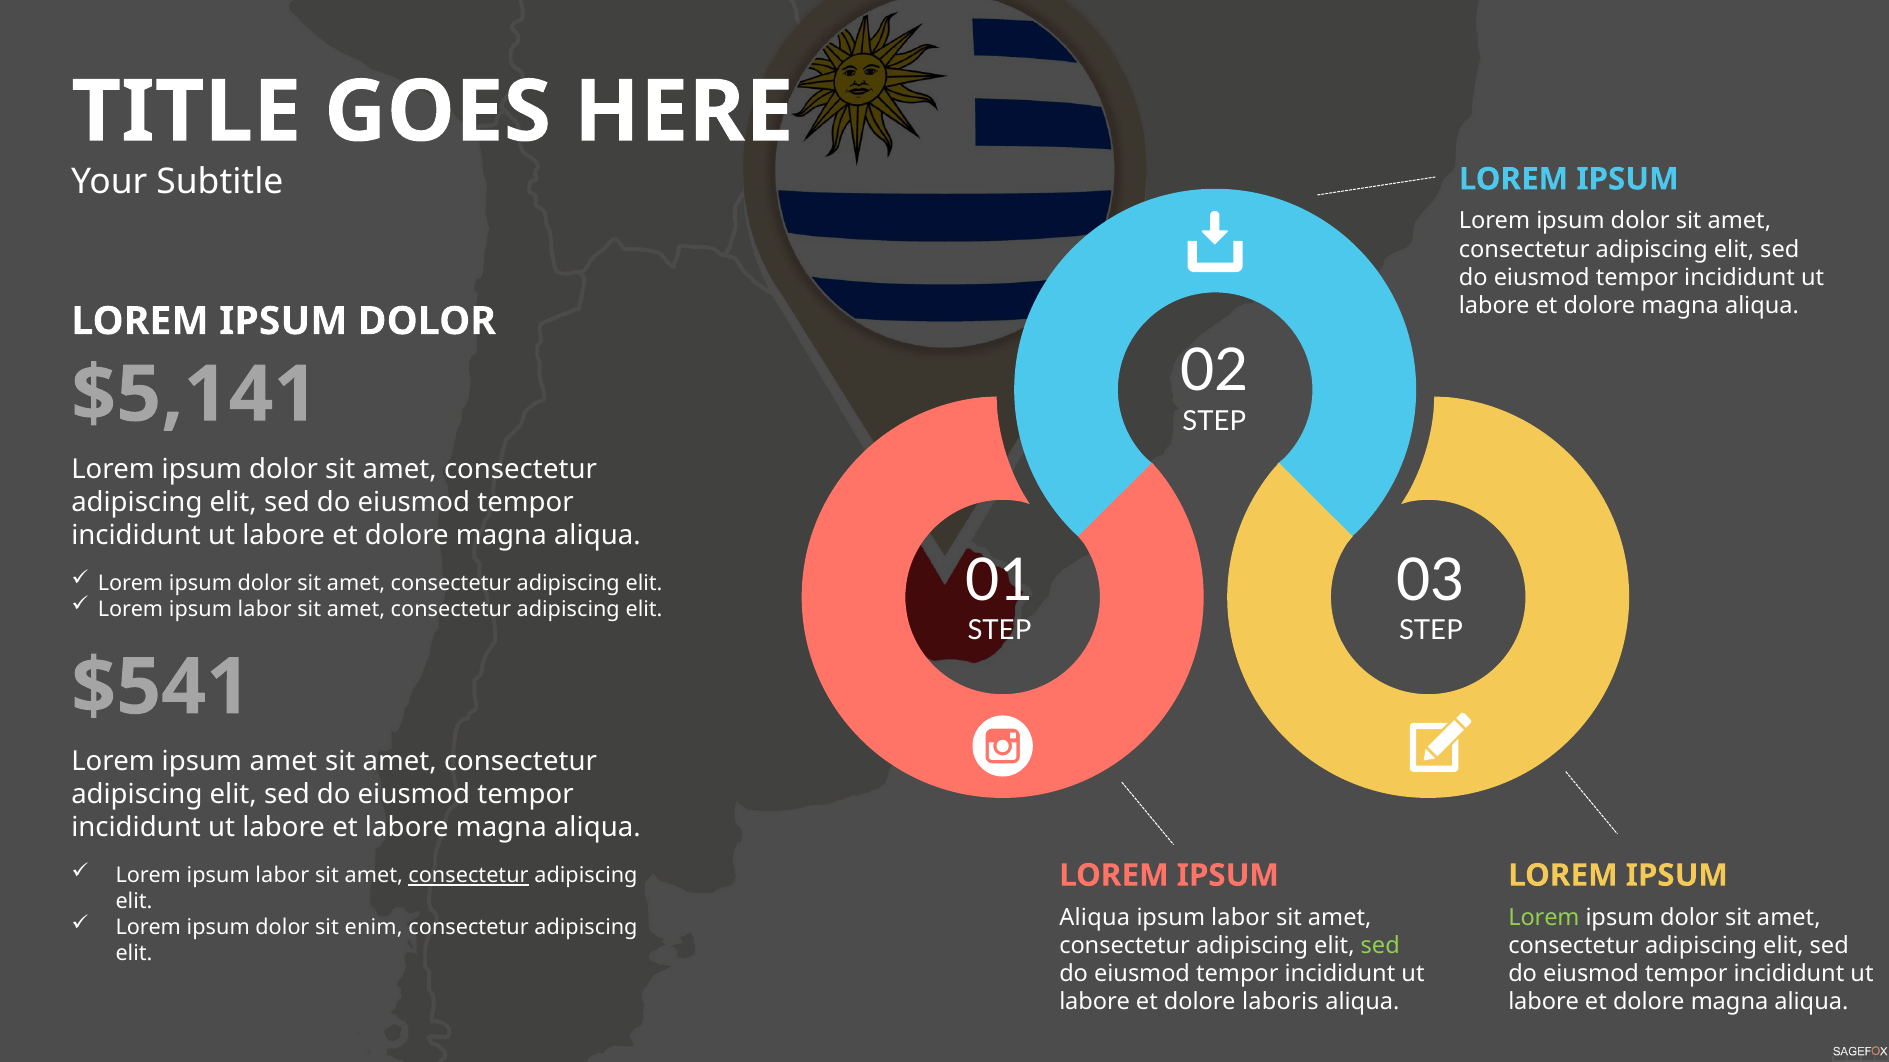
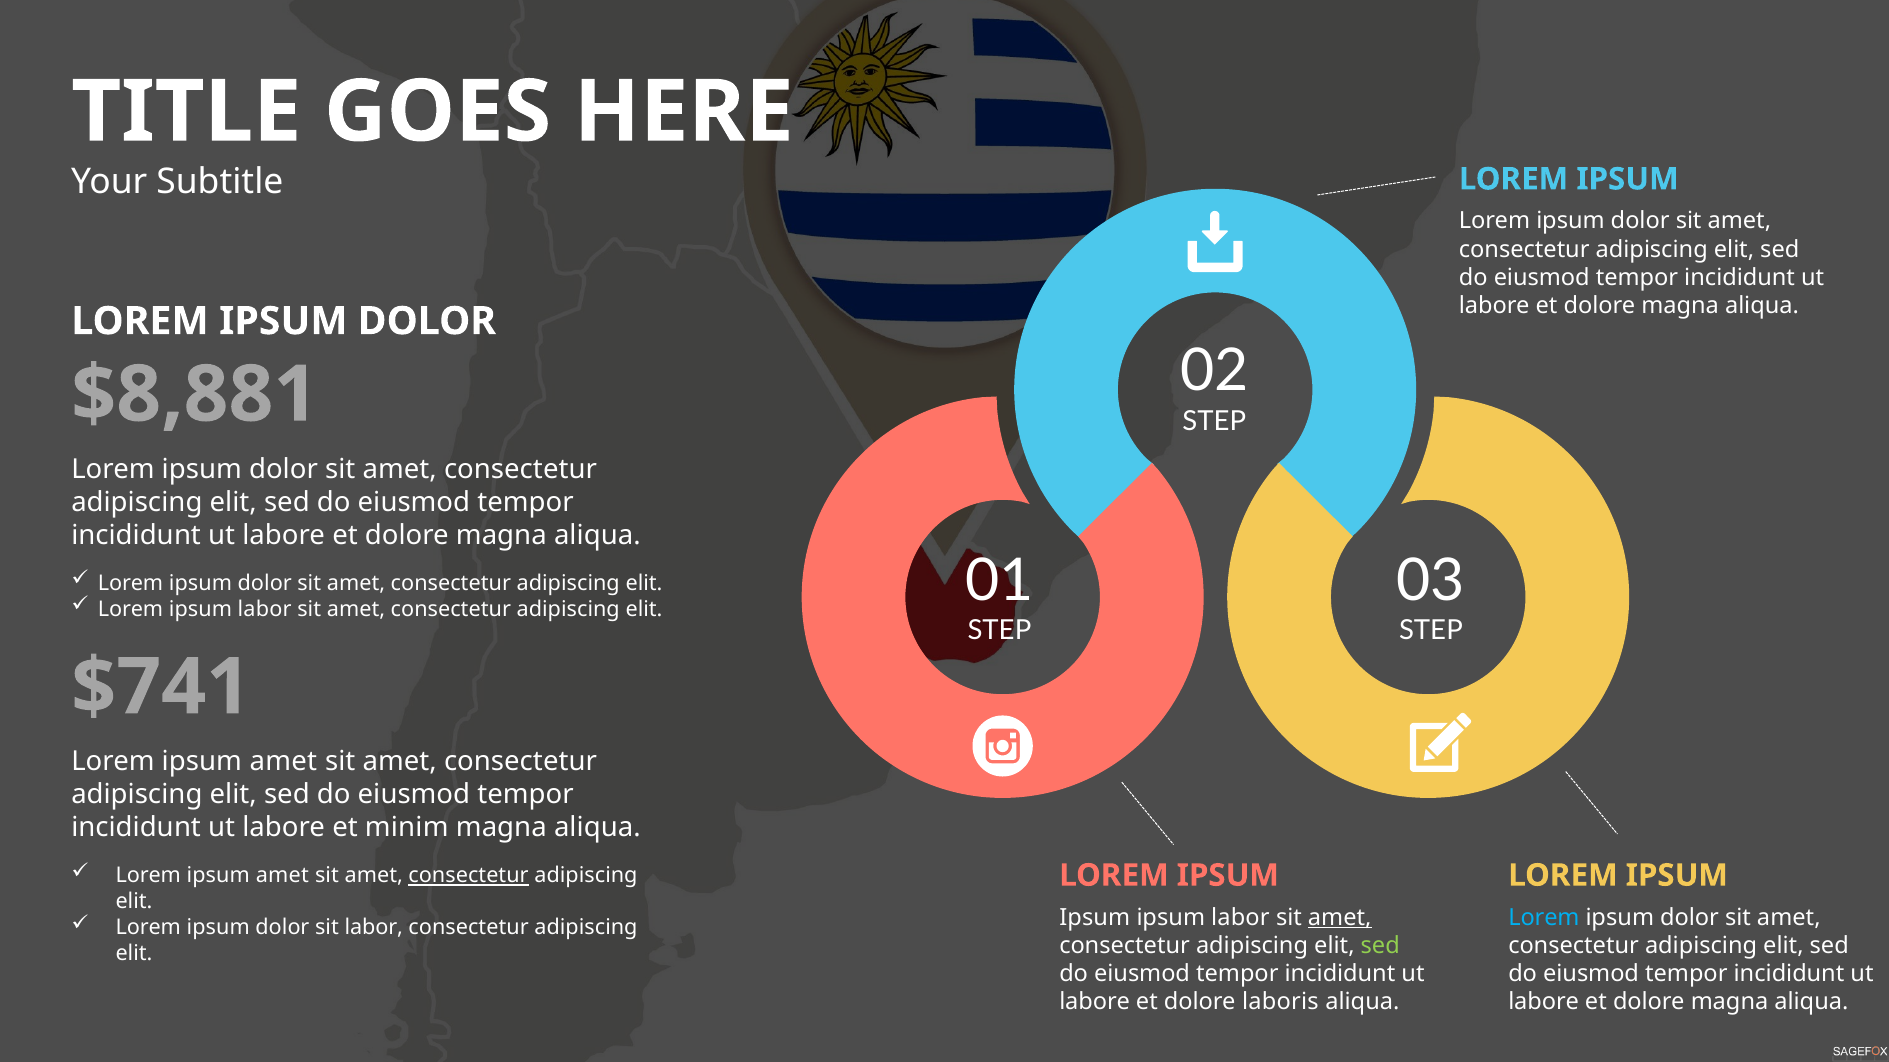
$5,141: $5,141 -> $8,881
$541: $541 -> $741
et labore: labore -> minim
labor at (282, 876): labor -> amet
Aliqua at (1095, 918): Aliqua -> Ipsum
amet at (1340, 918) underline: none -> present
Lorem at (1544, 918) colour: light green -> light blue
sit enim: enim -> labor
